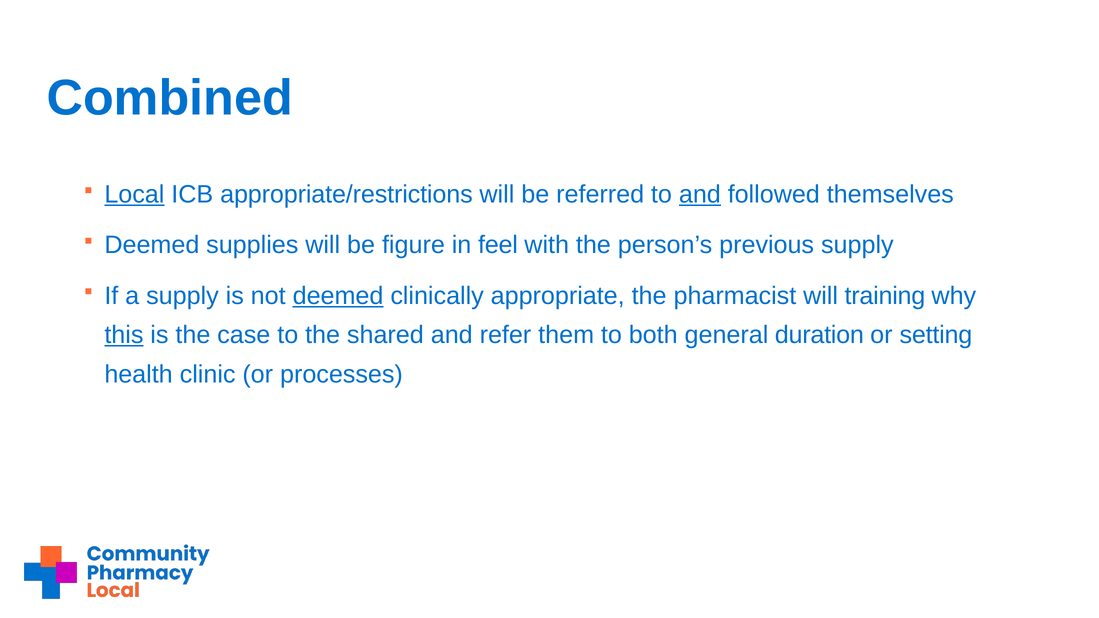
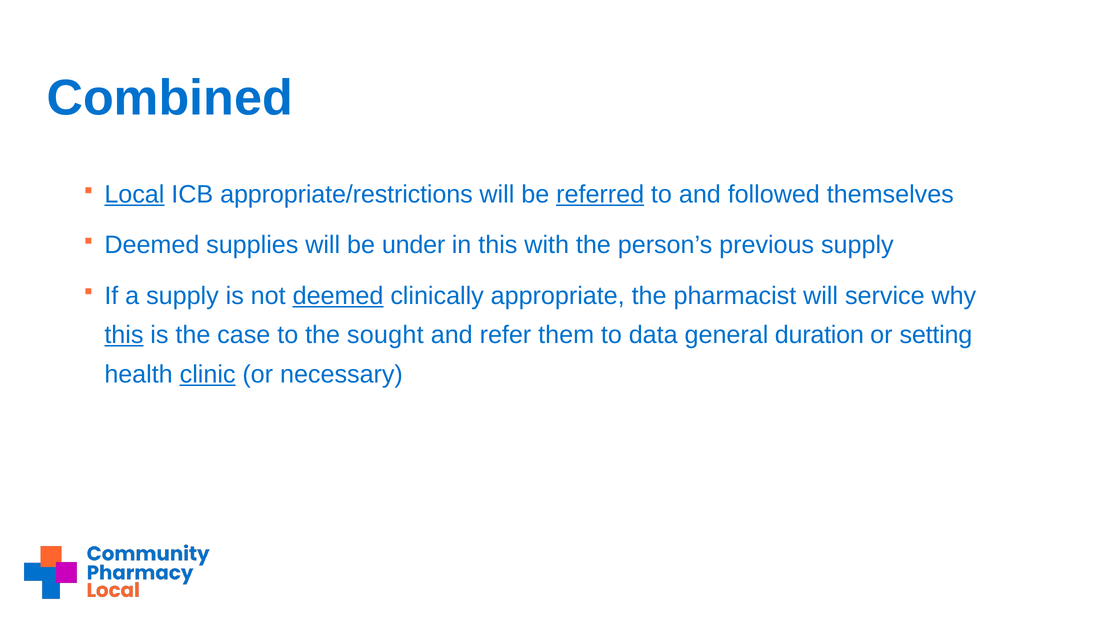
referred underline: none -> present
and at (700, 195) underline: present -> none
figure: figure -> under
in feel: feel -> this
training: training -> service
shared: shared -> sought
both: both -> data
clinic underline: none -> present
processes: processes -> necessary
